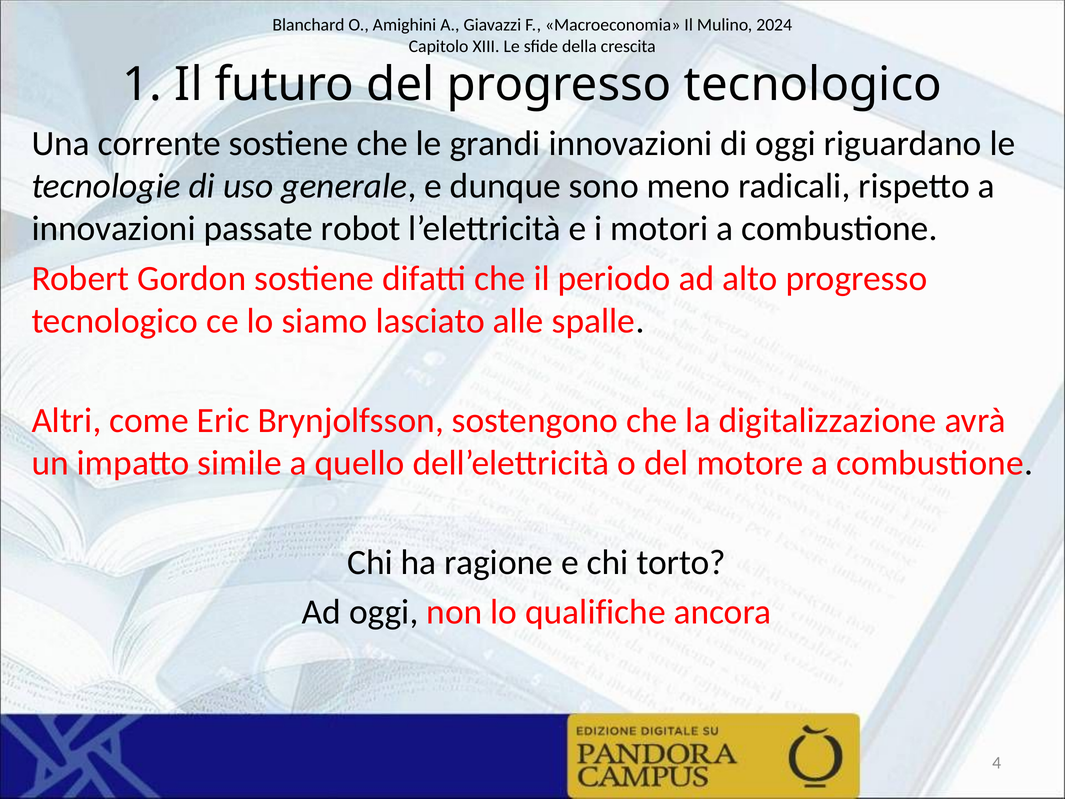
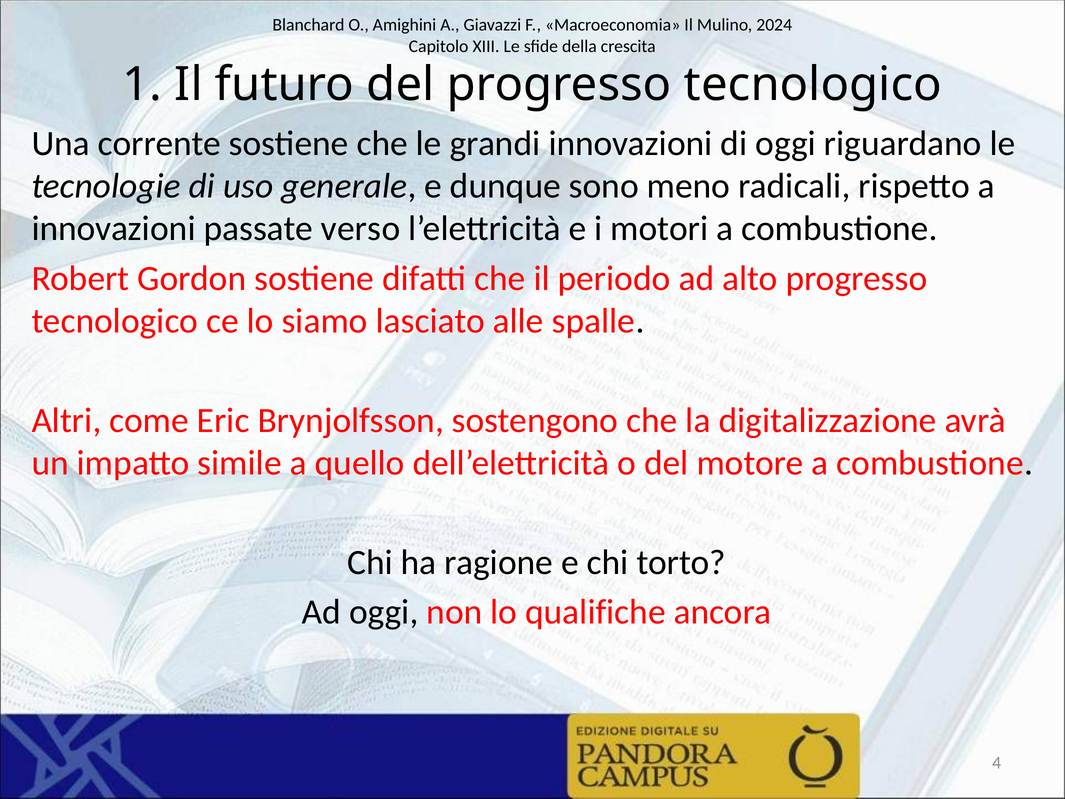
robot: robot -> verso
